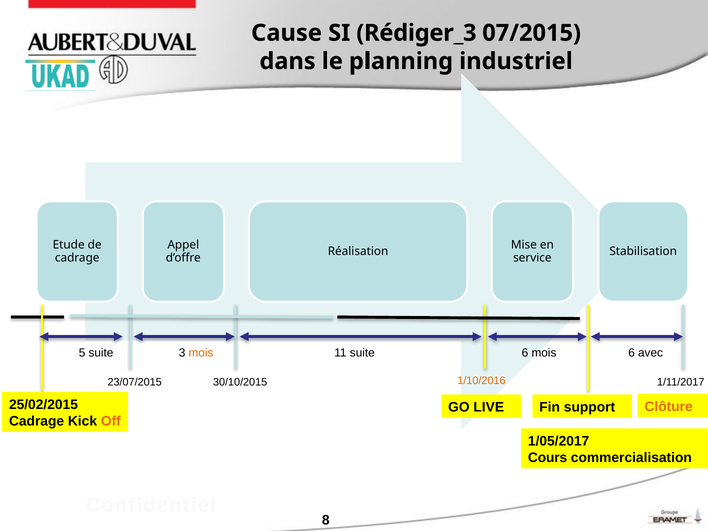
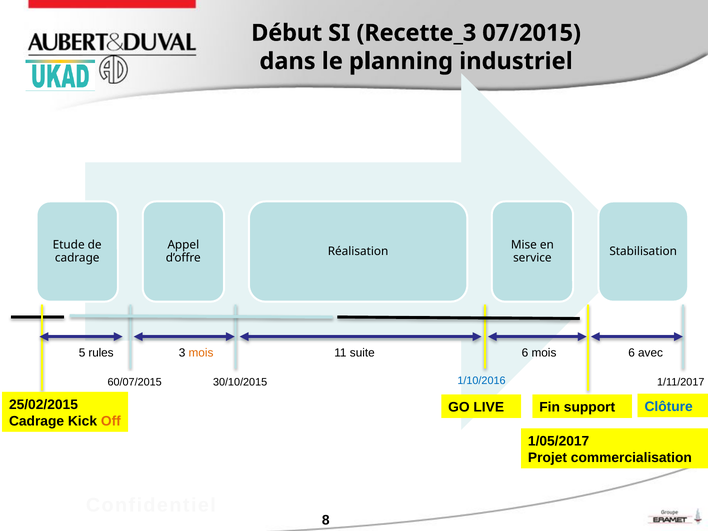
Cause: Cause -> Début
Rédiger_3: Rédiger_3 -> Recette_3
5 suite: suite -> rules
23/07/2015: 23/07/2015 -> 60/07/2015
1/10/2016 colour: orange -> blue
Clôture colour: orange -> blue
Cours: Cours -> Projet
